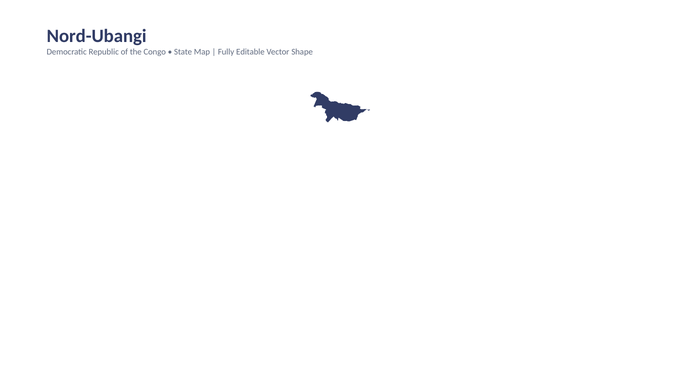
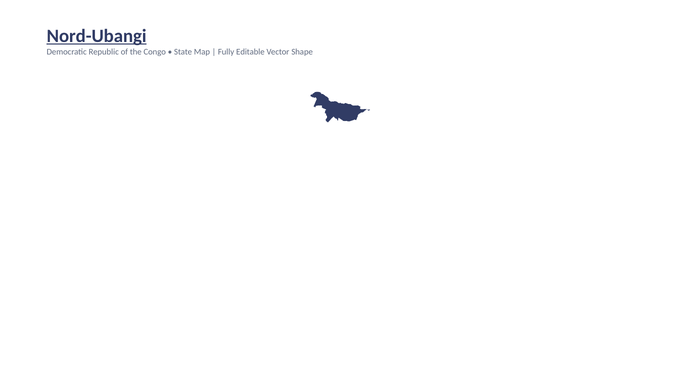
Nord-Ubangi underline: none -> present
